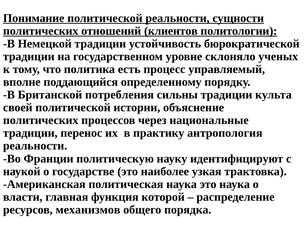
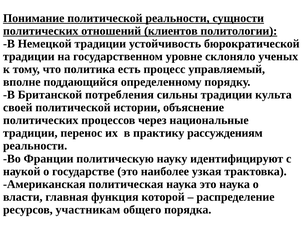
антропология: антропология -> рассуждениям
механизмов: механизмов -> участникам
